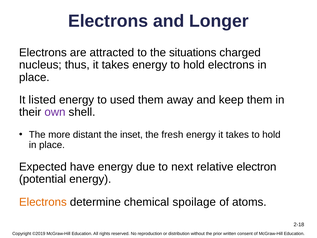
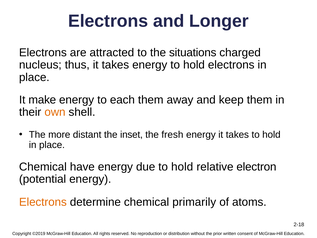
listed: listed -> make
used: used -> each
own colour: purple -> orange
Expected at (43, 167): Expected -> Chemical
due to next: next -> hold
spoilage: spoilage -> primarily
